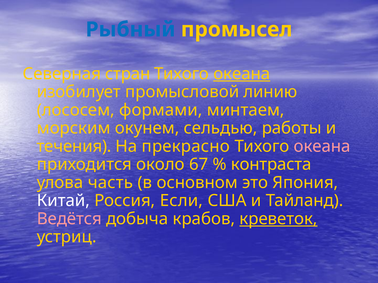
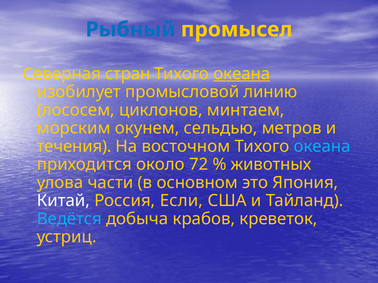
формами: формами -> циклонов
работы: работы -> метров
прекрасно: прекрасно -> восточном
океана at (322, 146) colour: pink -> light blue
67: 67 -> 72
контраста: контраста -> животных
часть: часть -> части
Ведётся colour: pink -> light blue
креветок underline: present -> none
